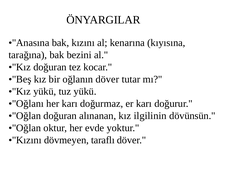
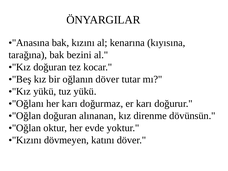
ilgilinin: ilgilinin -> direnme
taraflı: taraflı -> katını
